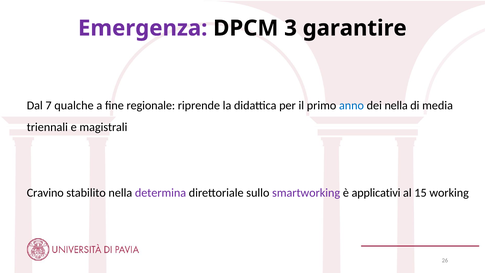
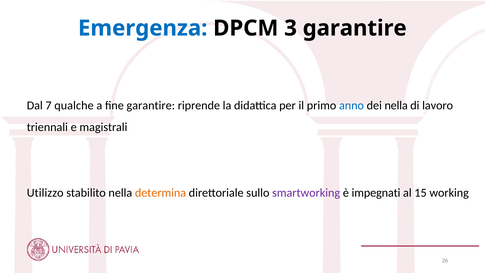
Emergenza colour: purple -> blue
fine regionale: regionale -> garantire
media: media -> lavoro
Cravino: Cravino -> Utilizzo
determina colour: purple -> orange
applicativi: applicativi -> impegnati
